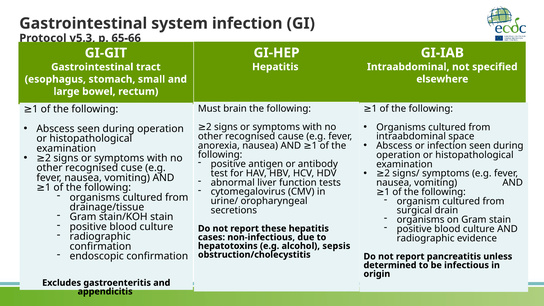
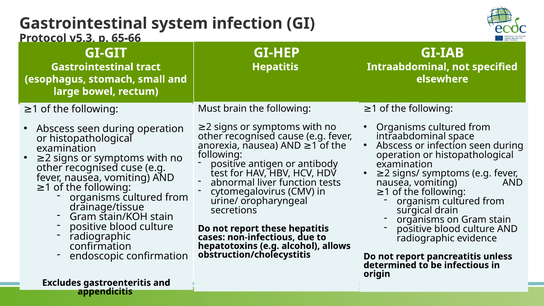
sepsis: sepsis -> allows
